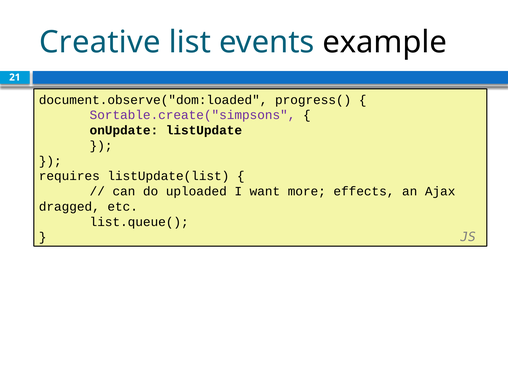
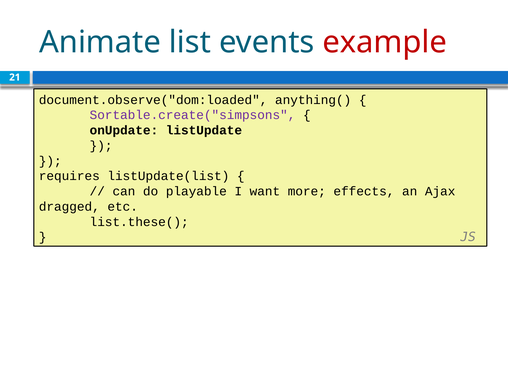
Creative: Creative -> Animate
example colour: black -> red
progress(: progress( -> anything(
uploaded: uploaded -> playable
list.queue(: list.queue( -> list.these(
